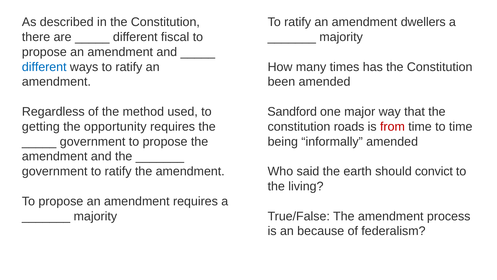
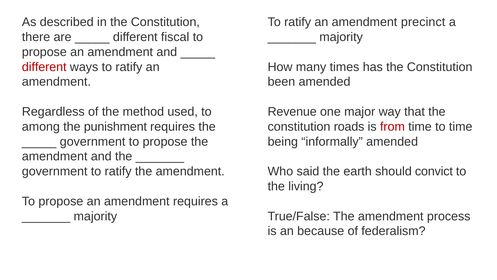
dwellers: dwellers -> precinct
different at (44, 67) colour: blue -> red
Sandford: Sandford -> Revenue
getting: getting -> among
opportunity: opportunity -> punishment
